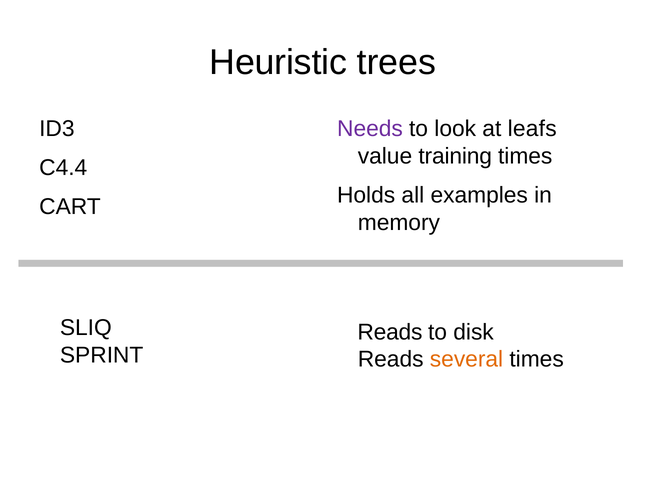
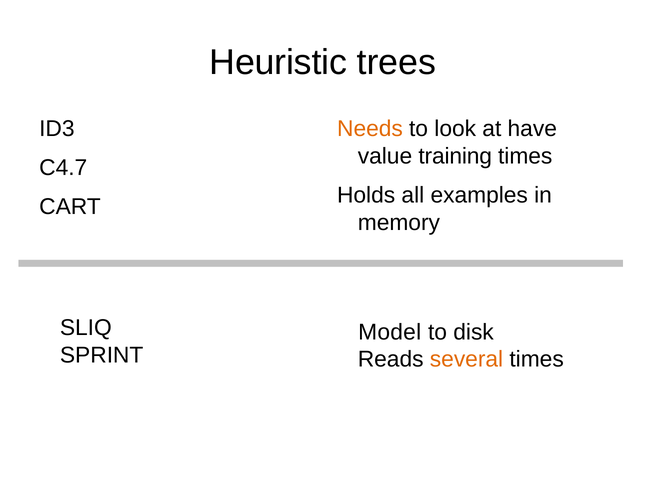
Needs colour: purple -> orange
leafs: leafs -> have
C4.4: C4.4 -> C4.7
Reads at (390, 332): Reads -> Model
